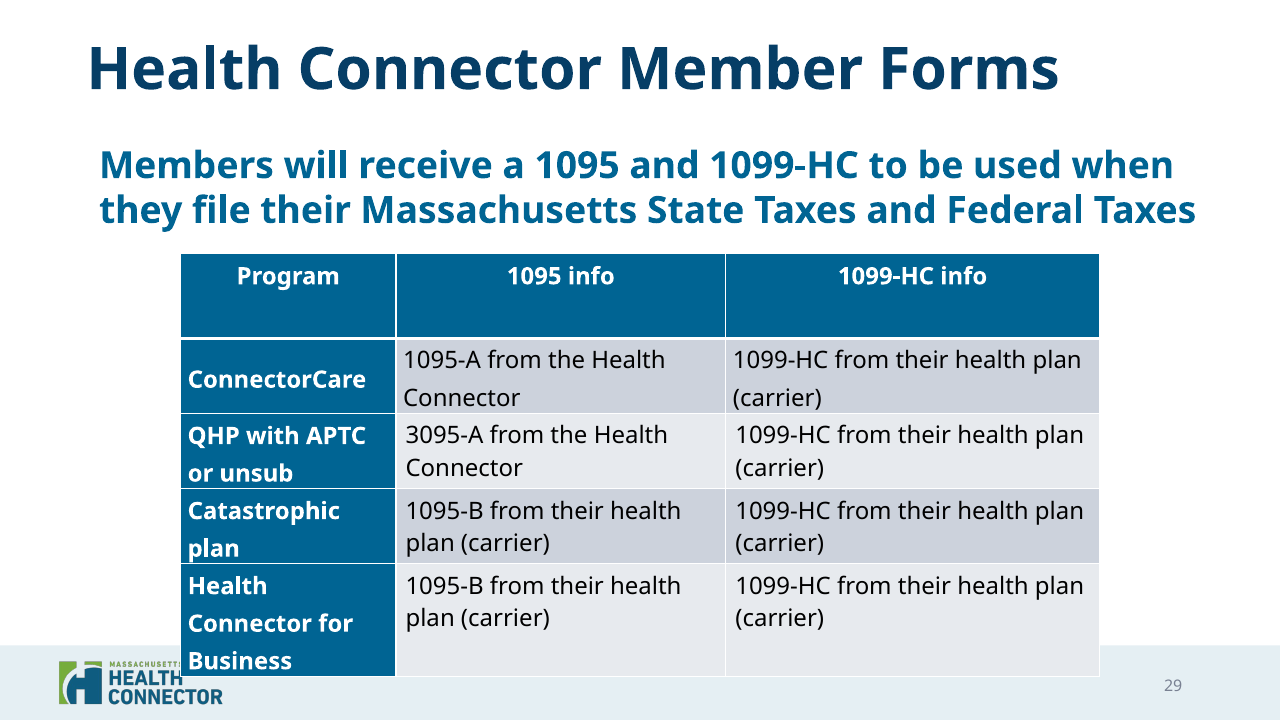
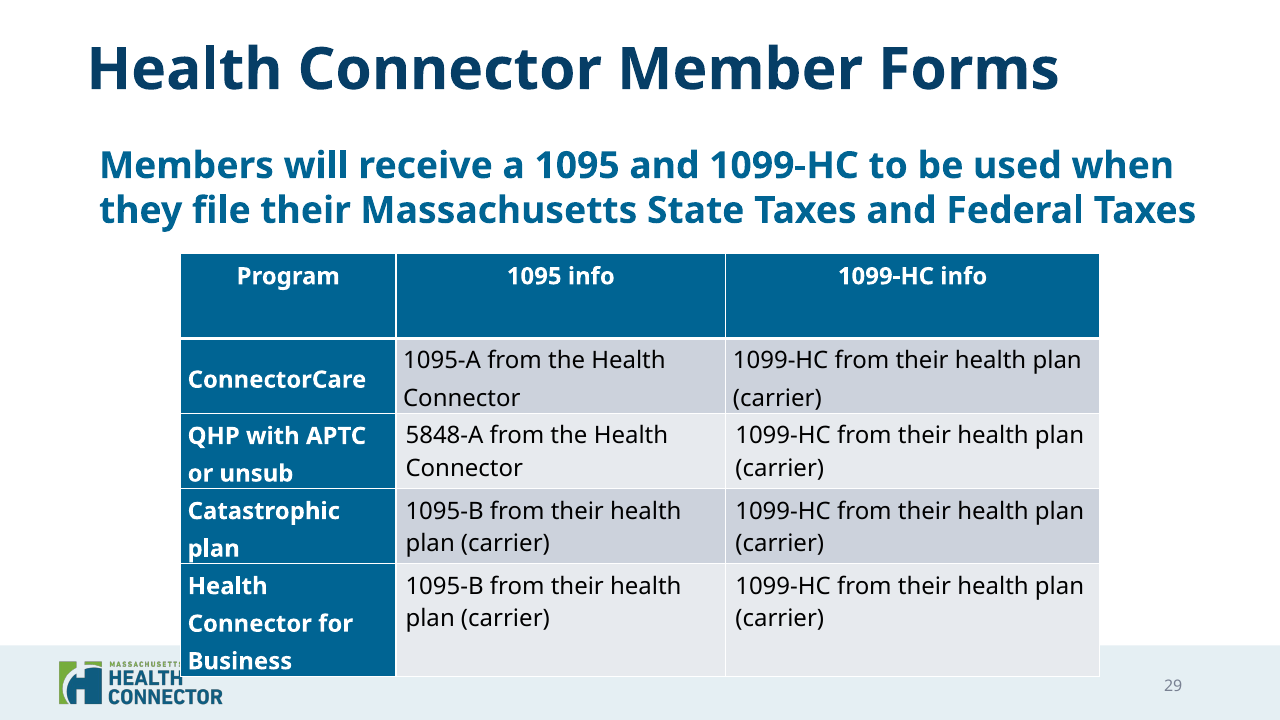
3095-A: 3095-A -> 5848-A
